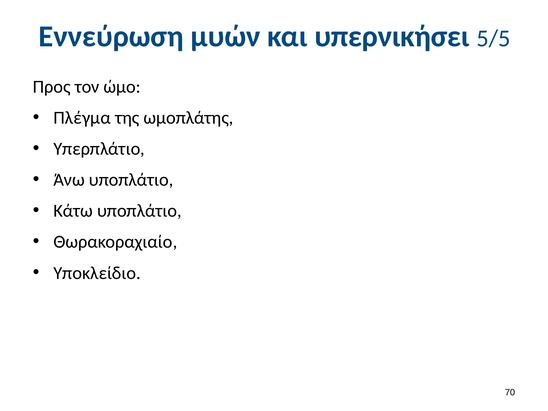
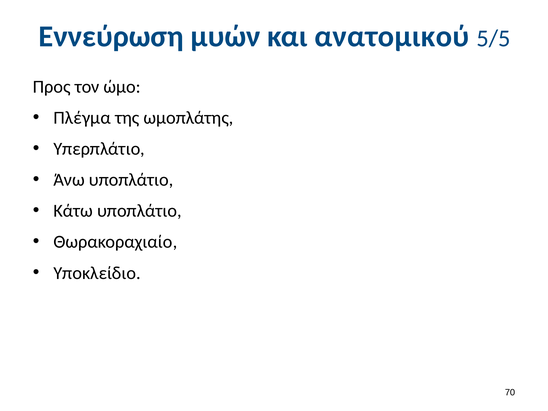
υπερνικήσει: υπερνικήσει -> ανατομικού
